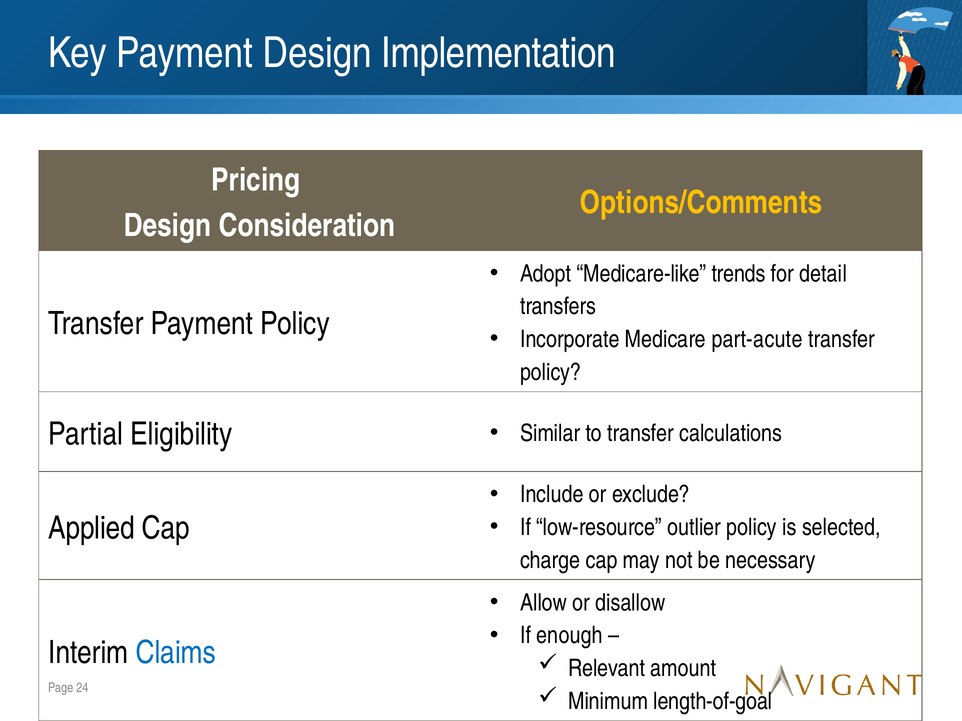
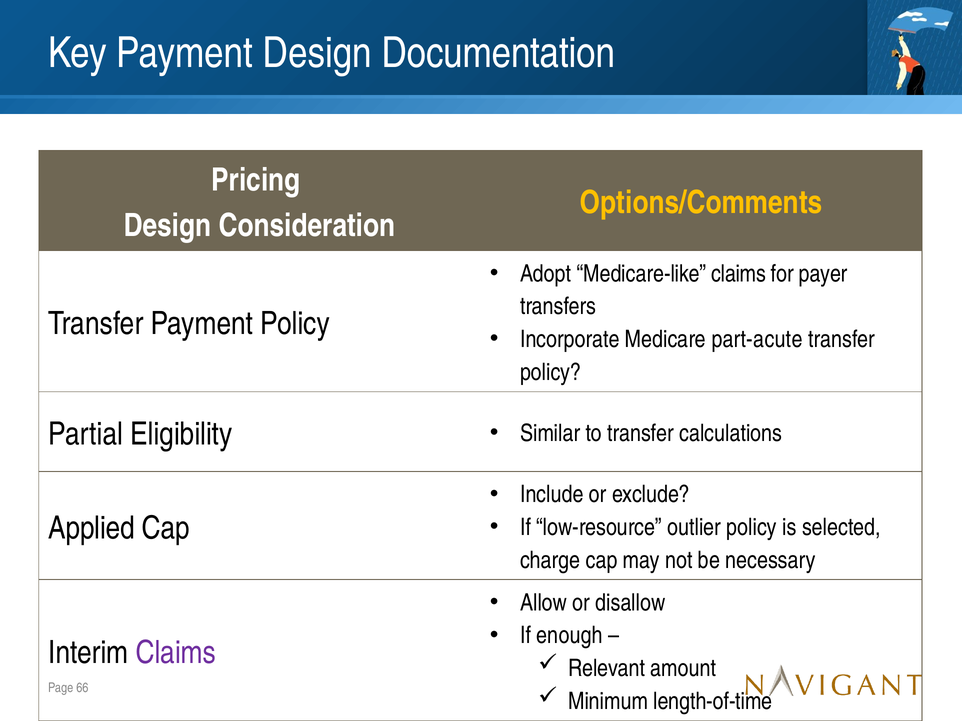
Implementation: Implementation -> Documentation
Medicare-like trends: trends -> claims
detail: detail -> payer
Claims at (176, 653) colour: blue -> purple
24: 24 -> 66
length-of-goal: length-of-goal -> length-of-time
